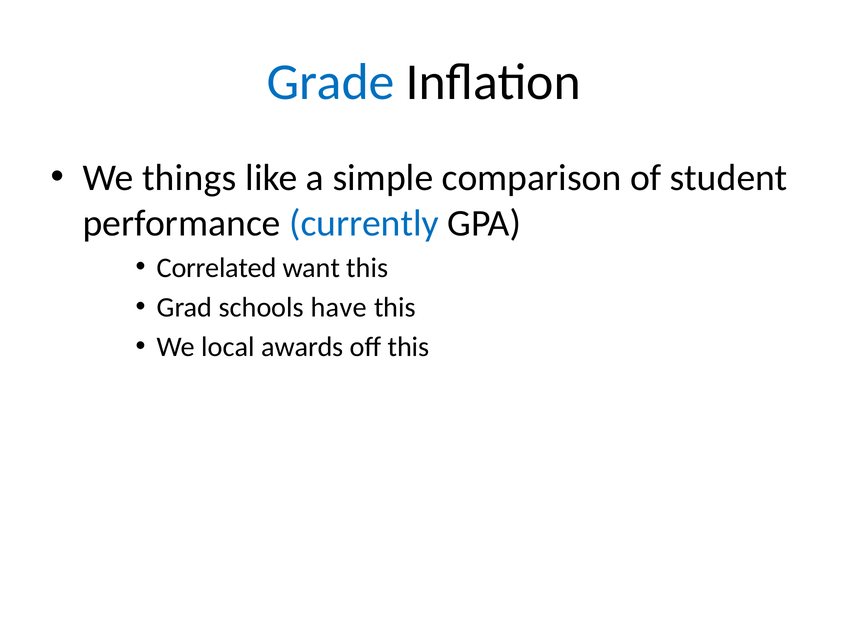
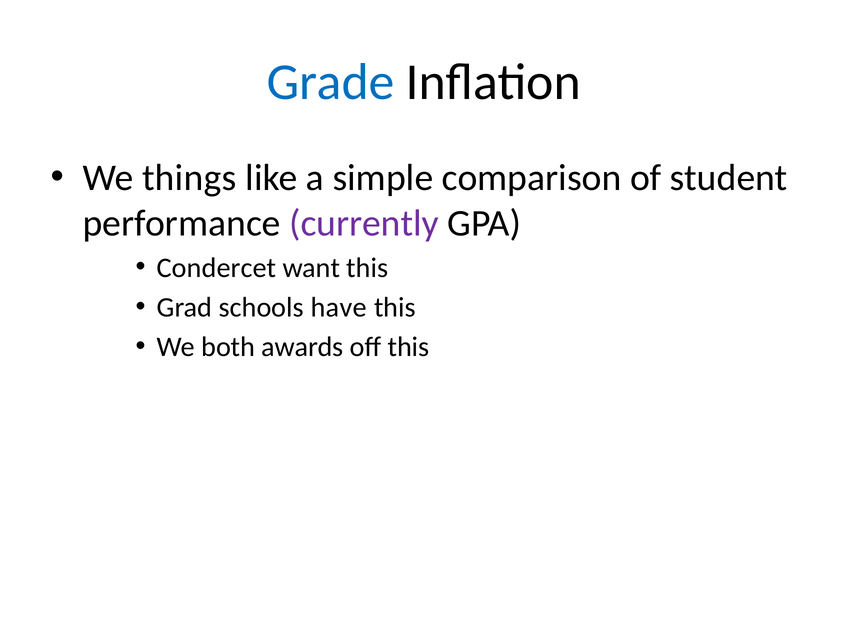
currently colour: blue -> purple
Correlated: Correlated -> Condercet
local: local -> both
